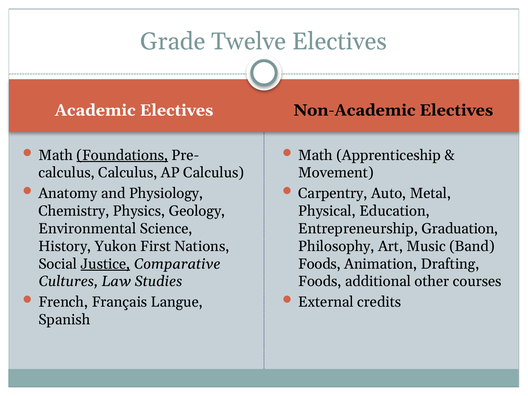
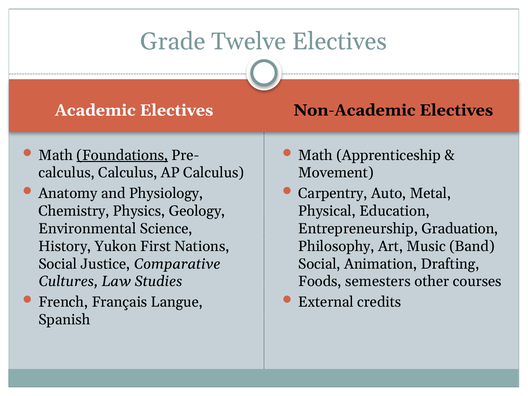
Justice underline: present -> none
Foods at (319, 264): Foods -> Social
additional: additional -> semesters
